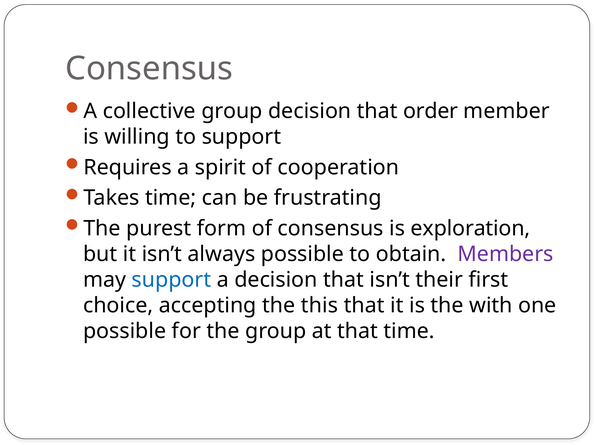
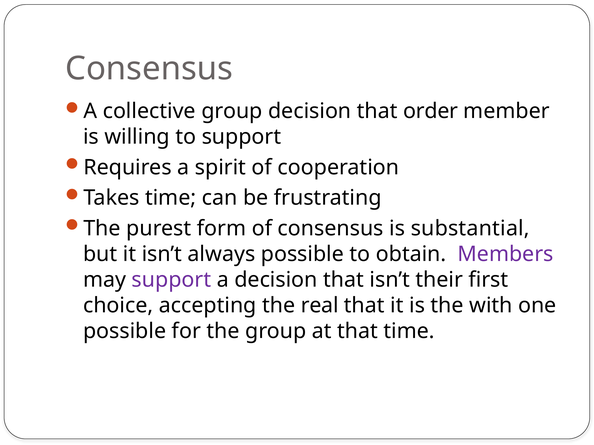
exploration: exploration -> substantial
support at (171, 280) colour: blue -> purple
this: this -> real
